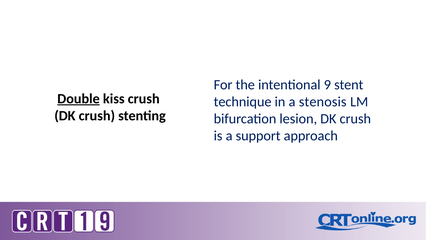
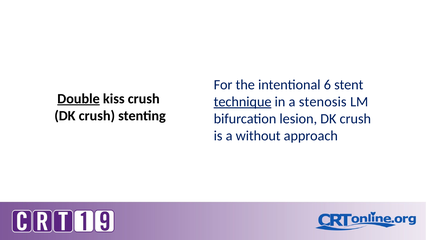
9: 9 -> 6
technique underline: none -> present
support: support -> without
